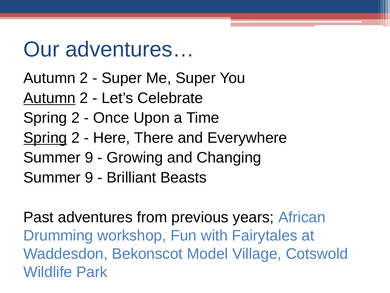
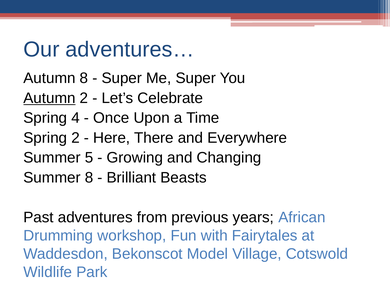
2 at (84, 78): 2 -> 8
2 at (76, 118): 2 -> 4
Spring at (45, 138) underline: present -> none
9 at (89, 157): 9 -> 5
9 at (89, 177): 9 -> 8
